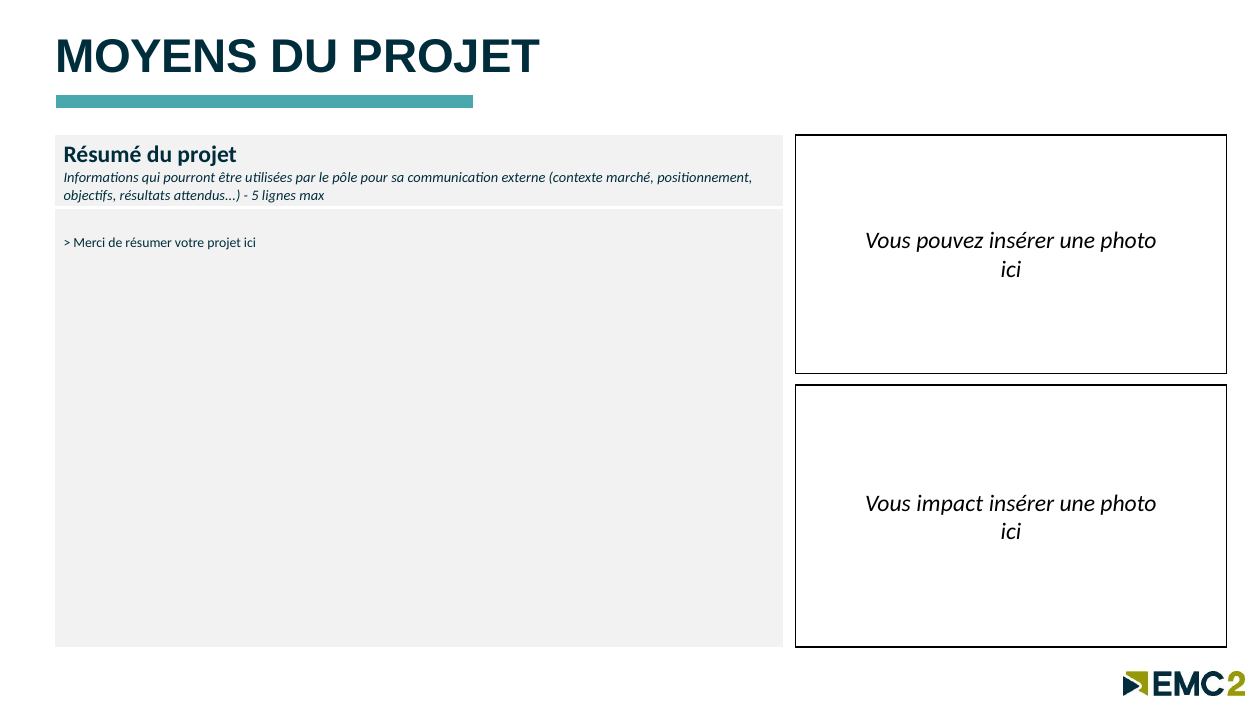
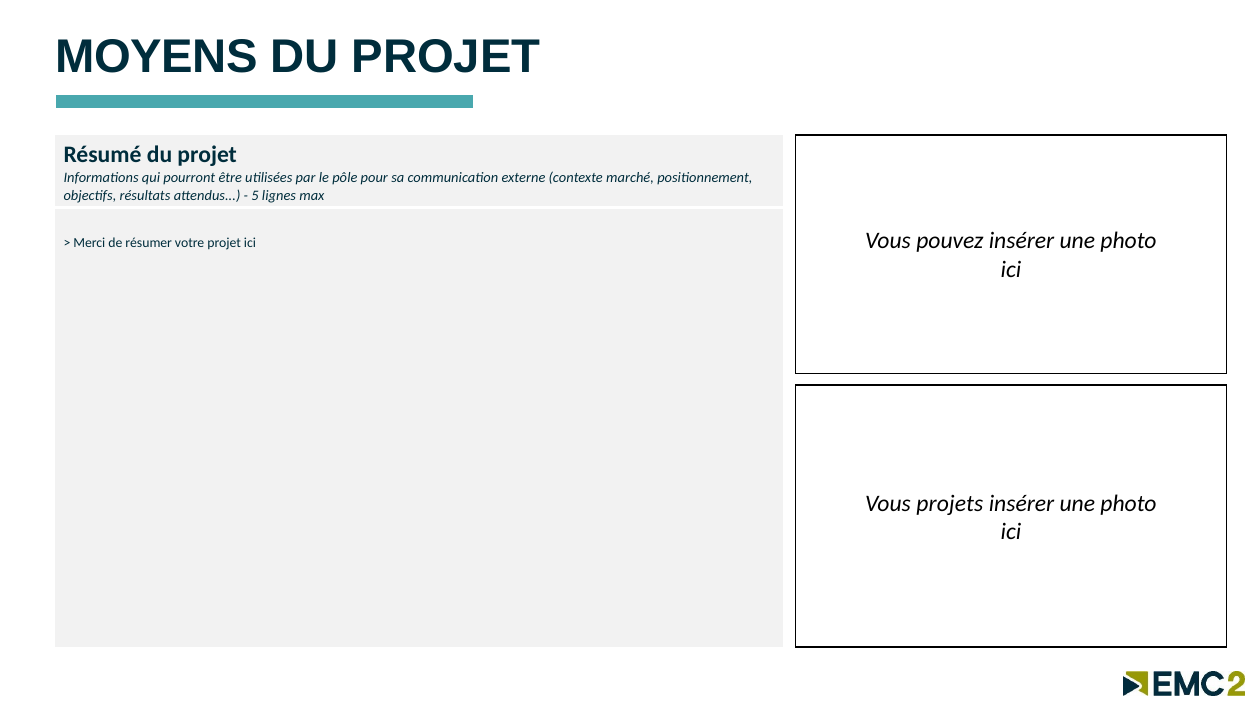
impact: impact -> projets
